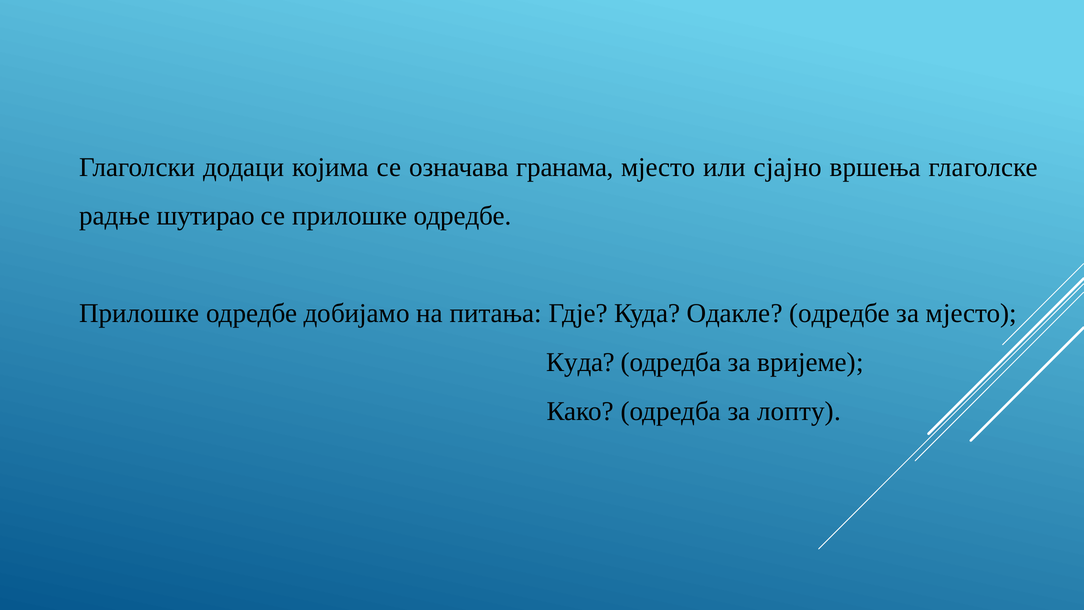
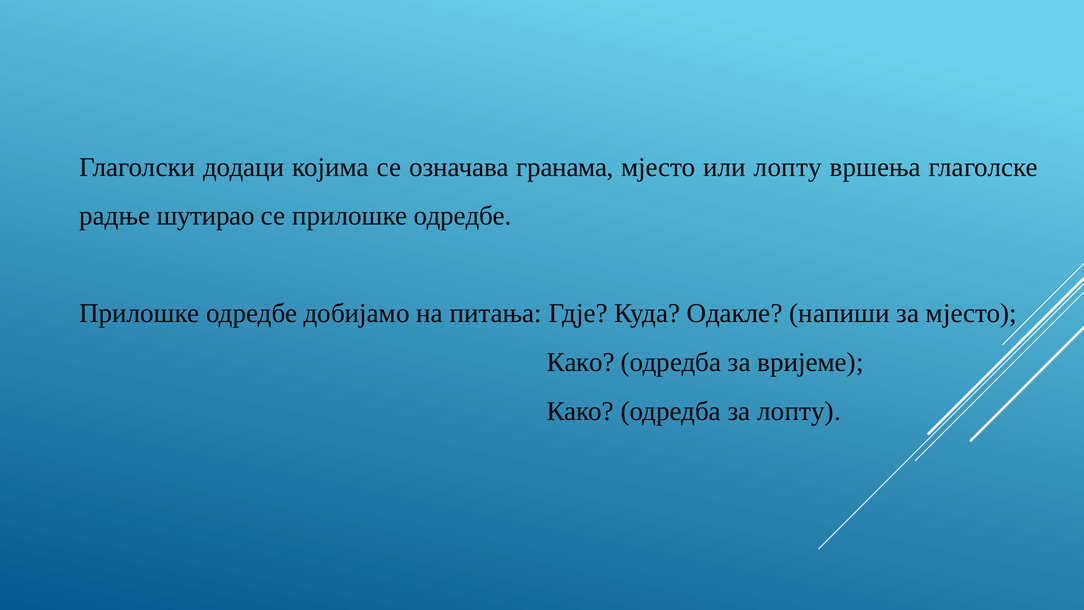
или сјајно: сјајно -> лопту
Одакле одредбе: одредбе -> напиши
Куда at (581, 362): Куда -> Како
